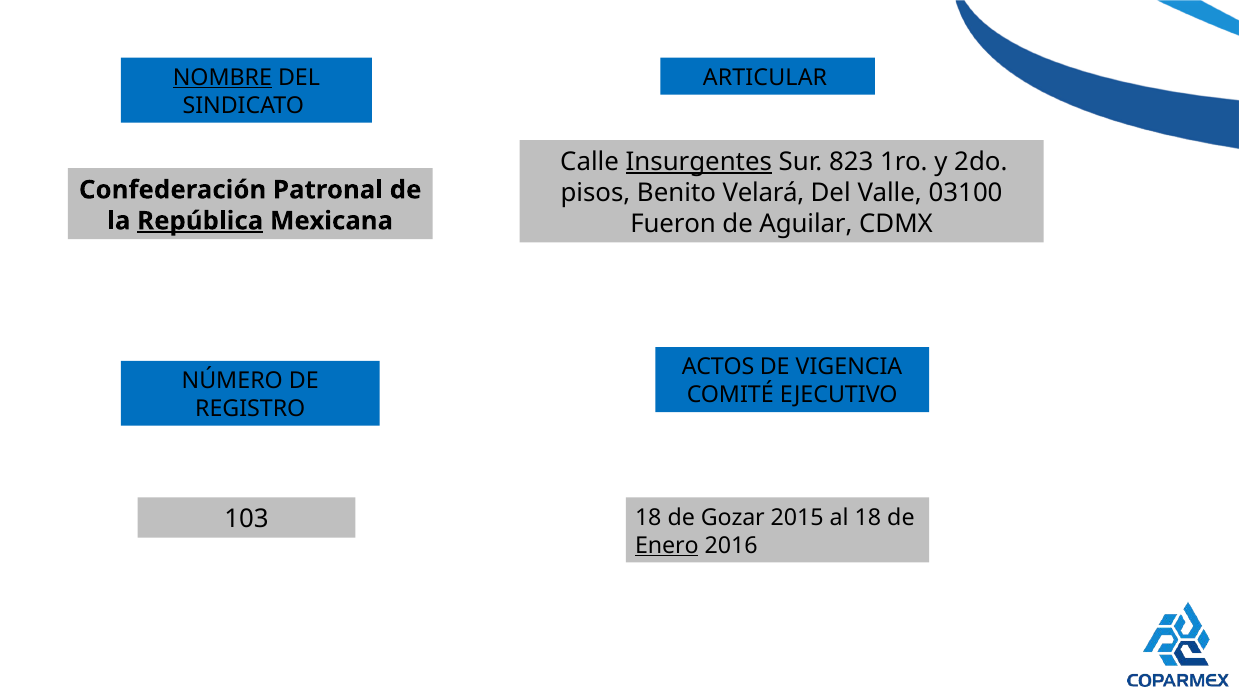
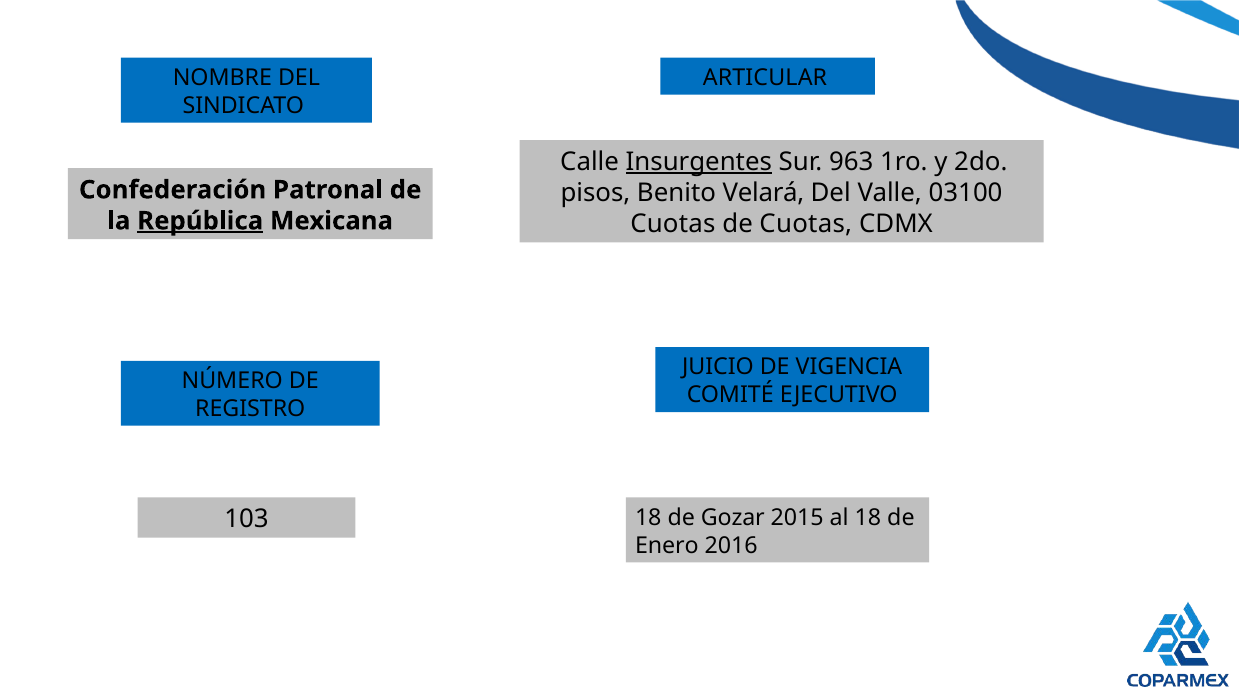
NOMBRE underline: present -> none
823: 823 -> 963
Fueron at (673, 224): Fueron -> Cuotas
de Aguilar: Aguilar -> Cuotas
ACTOS: ACTOS -> JUICIO
Enero underline: present -> none
